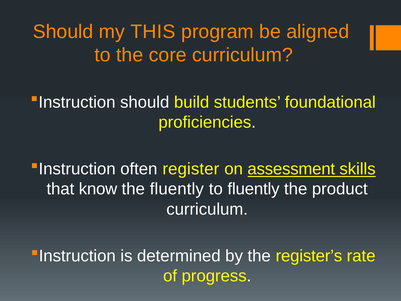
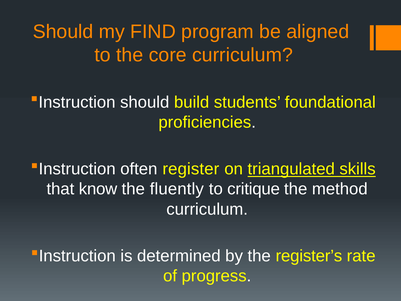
THIS: THIS -> FIND
assessment: assessment -> triangulated
to fluently: fluently -> critique
product: product -> method
